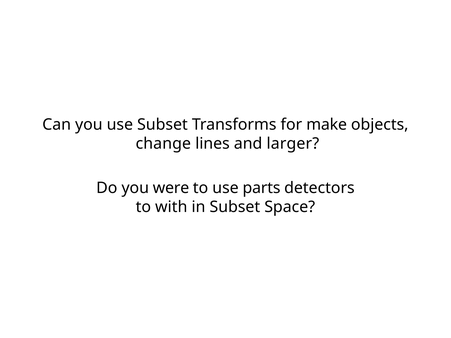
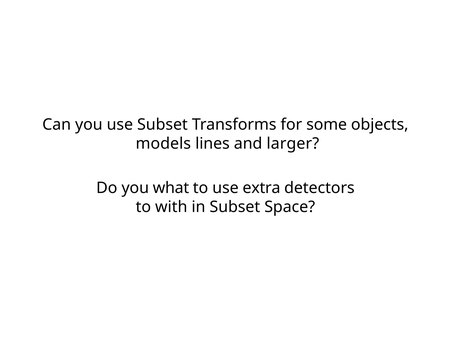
make: make -> some
change: change -> models
were: were -> what
parts: parts -> extra
